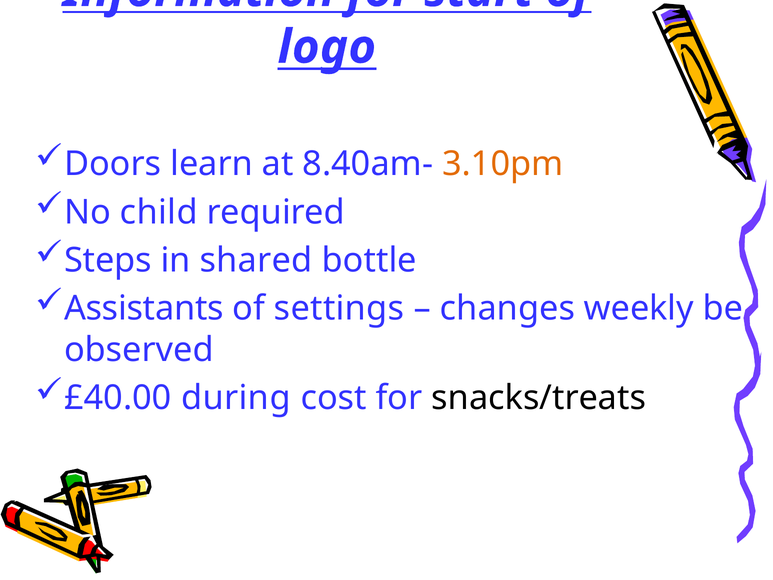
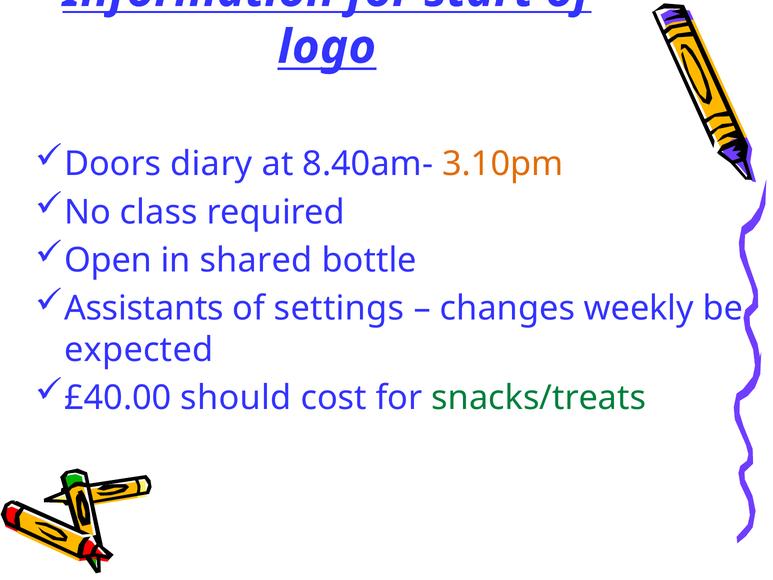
learn: learn -> diary
child: child -> class
Steps: Steps -> Open
observed: observed -> expected
during: during -> should
snacks/treats colour: black -> green
